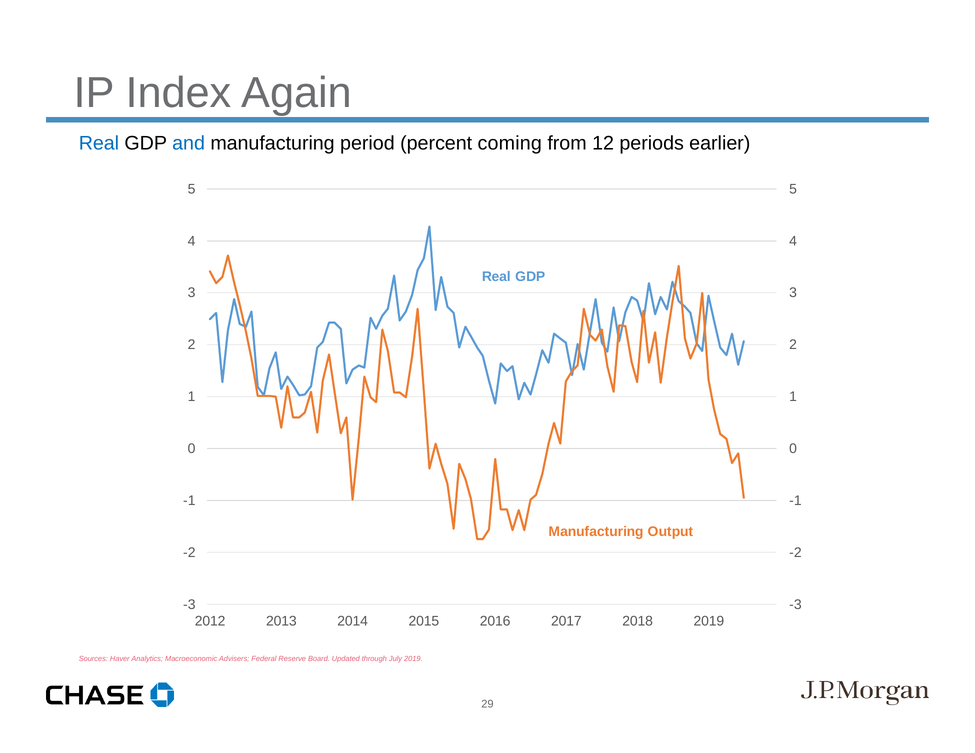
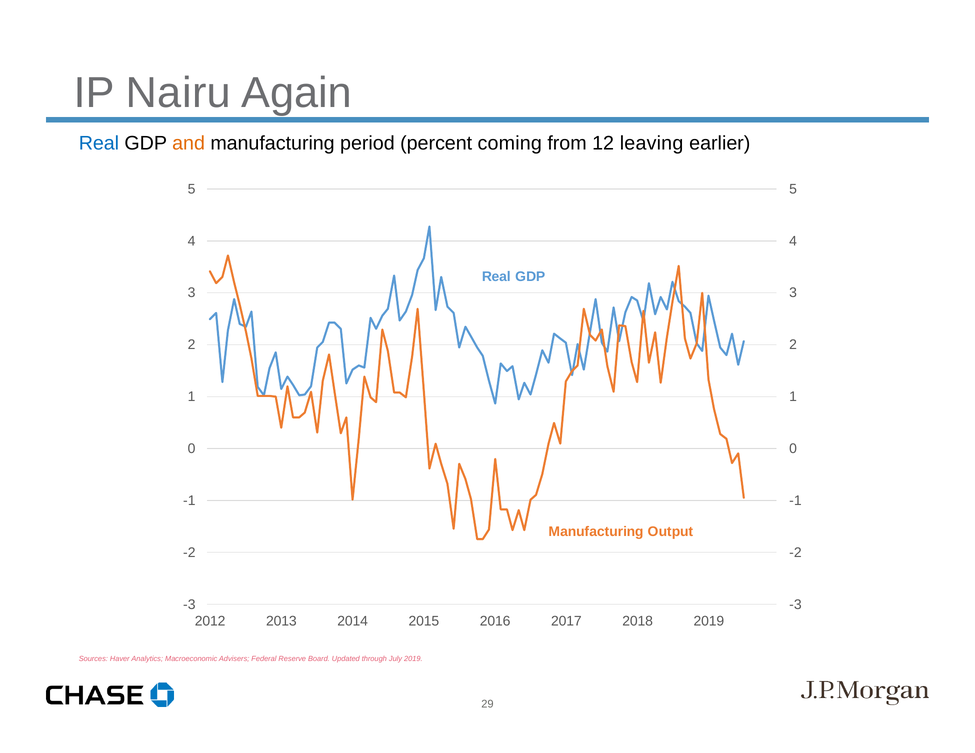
Index: Index -> Nairu
and colour: blue -> orange
periods: periods -> leaving
